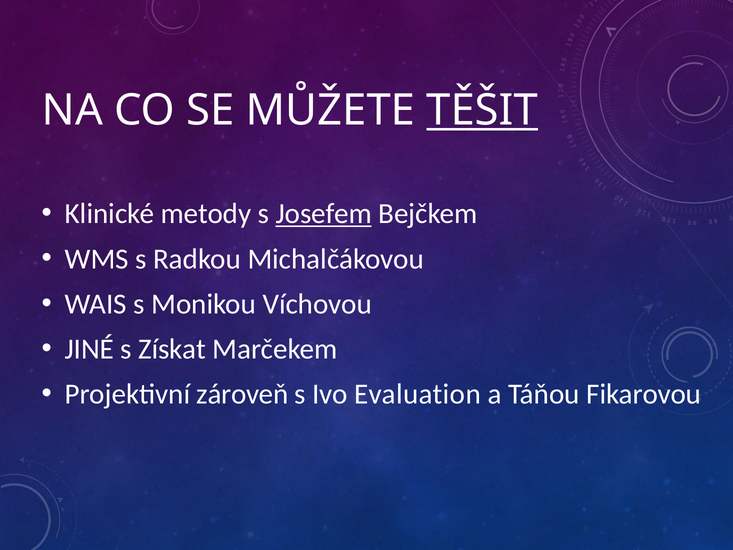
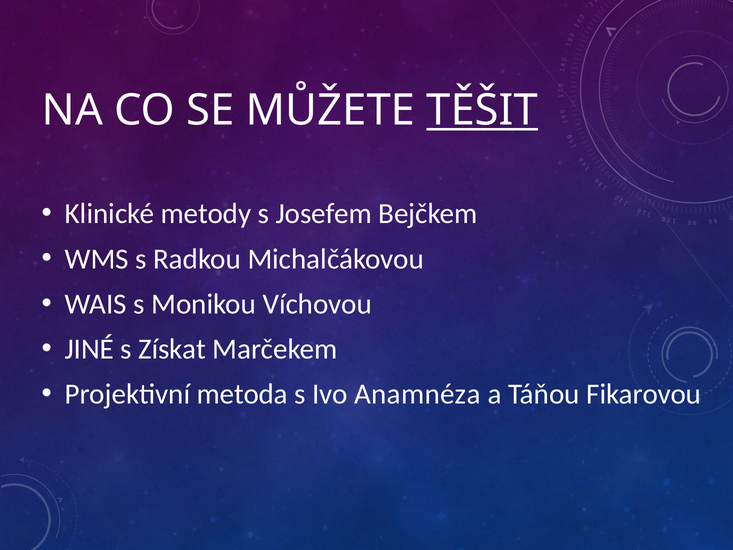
Josefem underline: present -> none
zároveň: zároveň -> metoda
Evaluation: Evaluation -> Anamnéza
